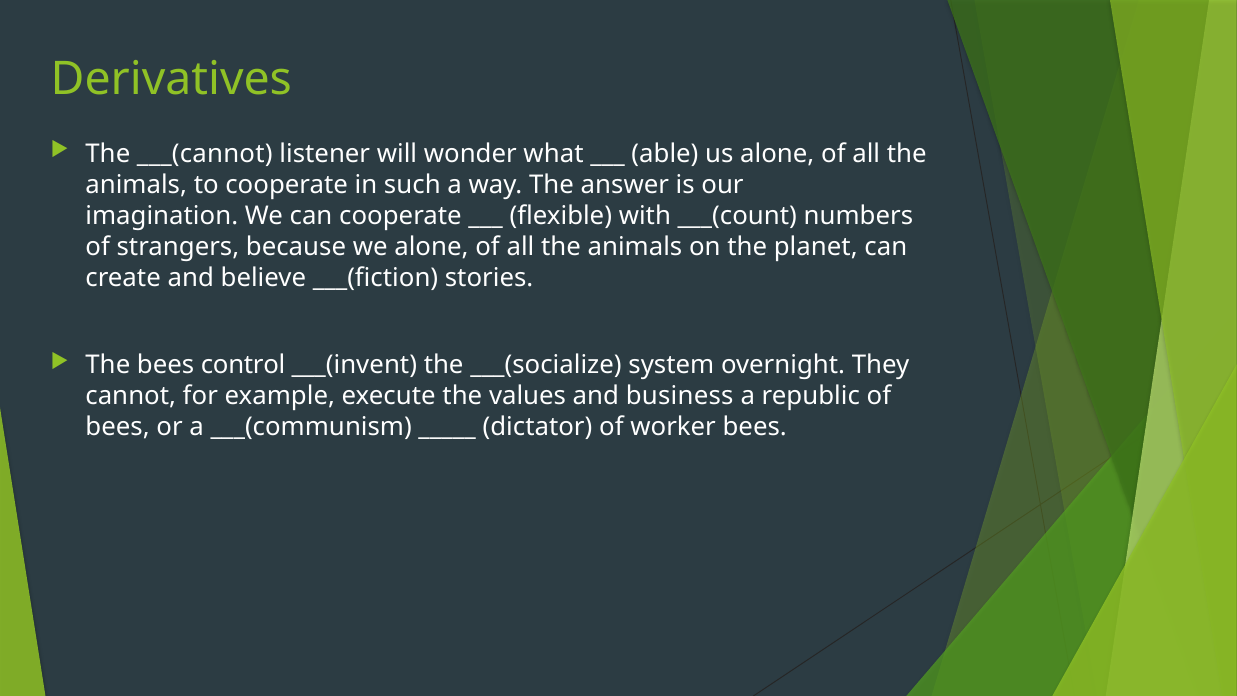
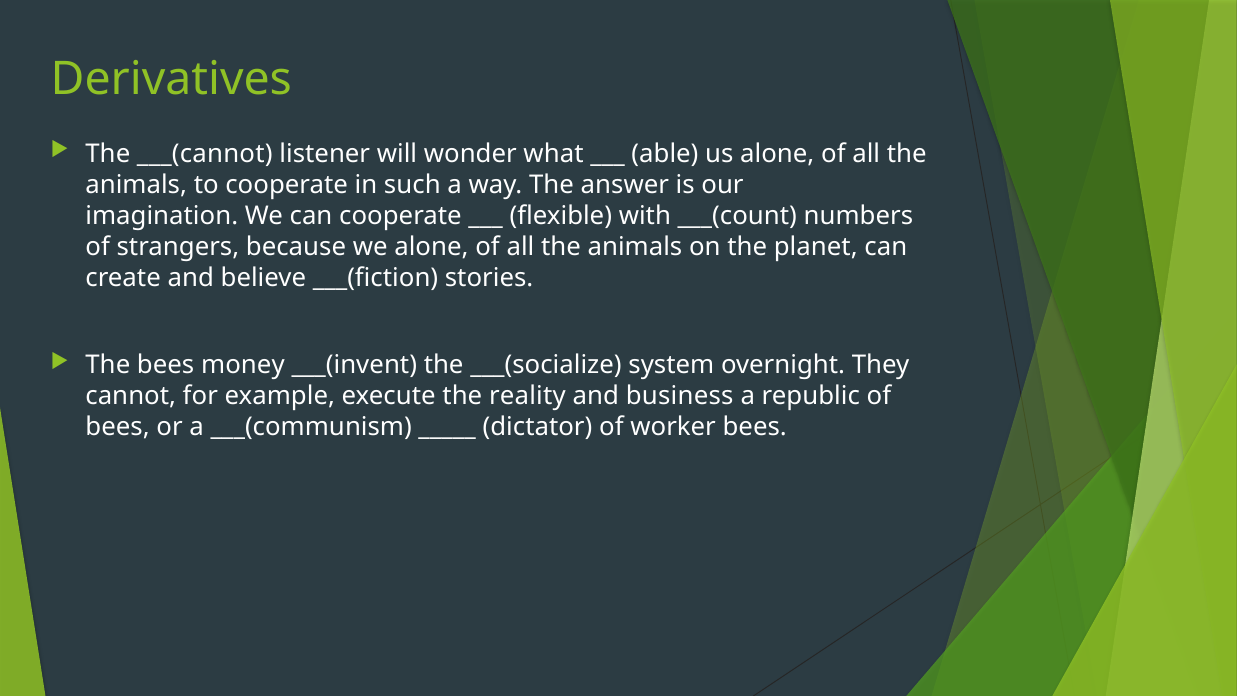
control: control -> money
values: values -> reality
